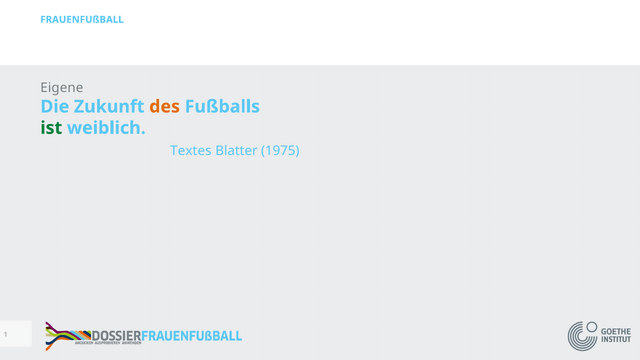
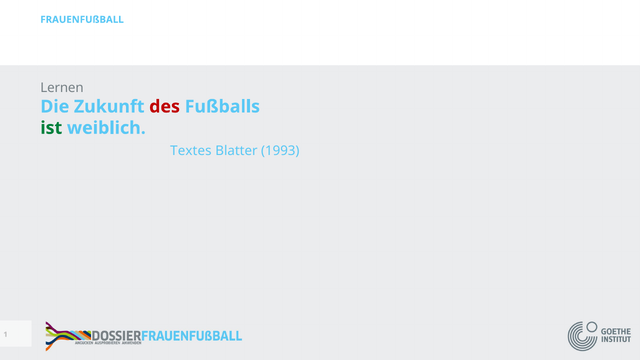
Eigene: Eigene -> Lernen
des colour: orange -> red
1975: 1975 -> 1993
